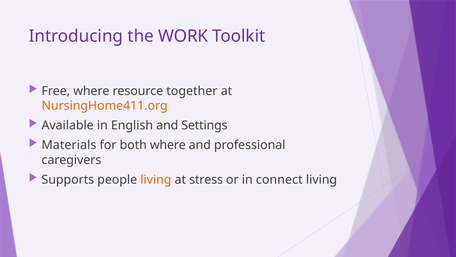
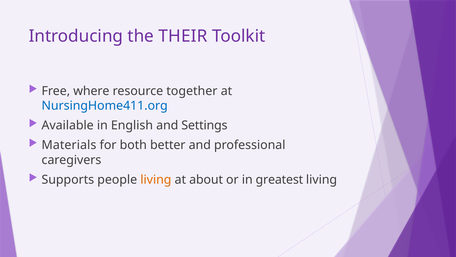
WORK: WORK -> THEIR
NursingHome411.org colour: orange -> blue
both where: where -> better
stress: stress -> about
connect: connect -> greatest
